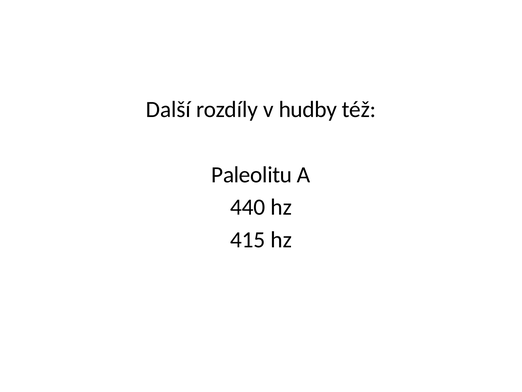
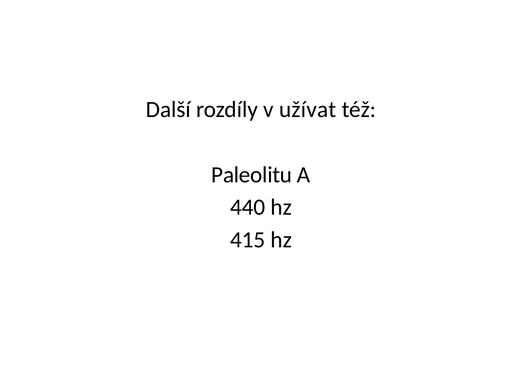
hudby: hudby -> užívat
